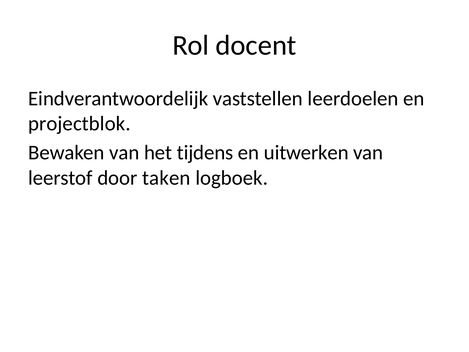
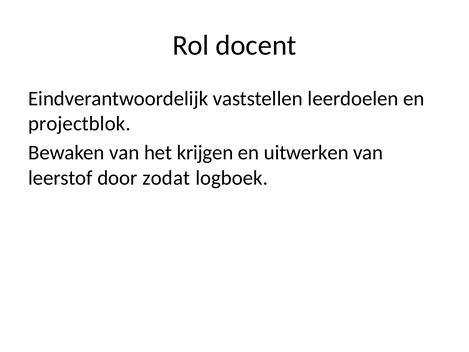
tijdens: tijdens -> krijgen
taken: taken -> zodat
